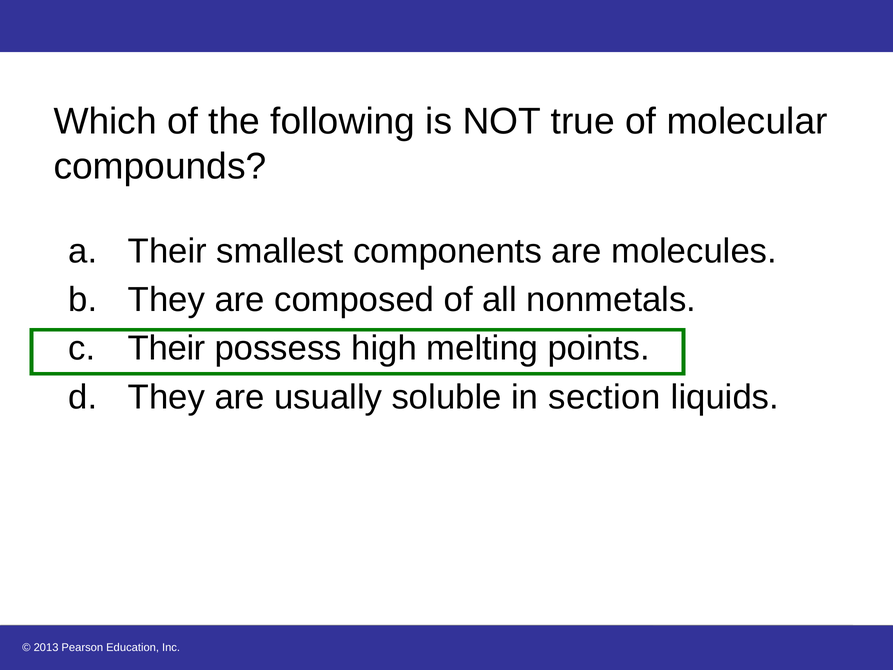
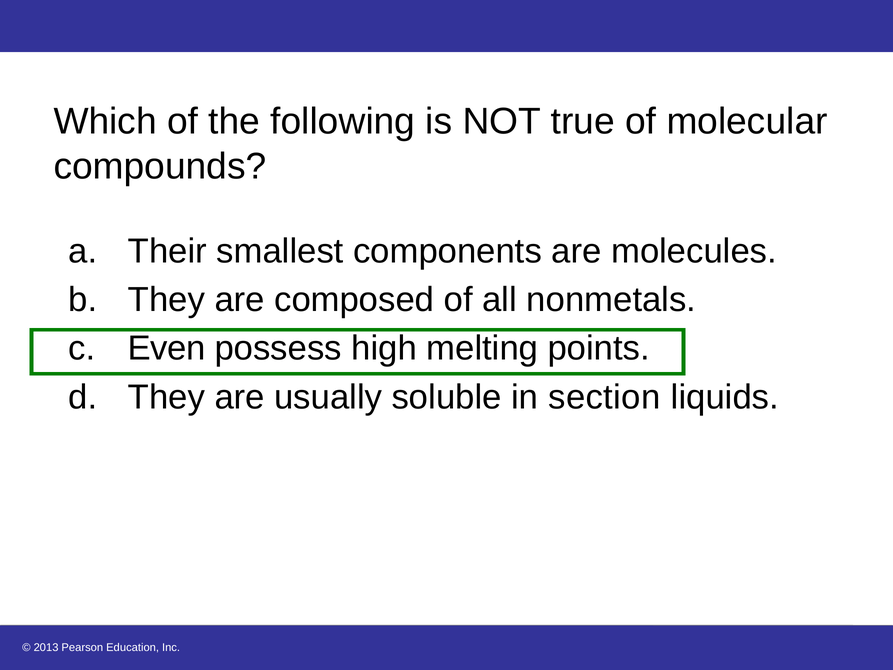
Their at (167, 348): Their -> Even
